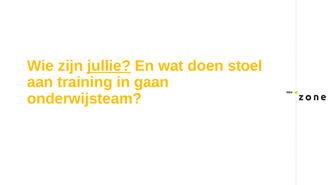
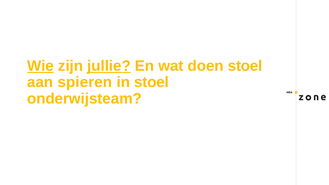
Wie underline: none -> present
training: training -> spieren
in gaan: gaan -> stoel
